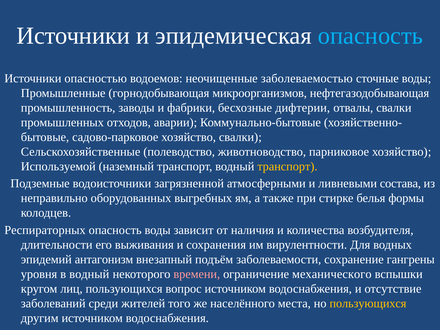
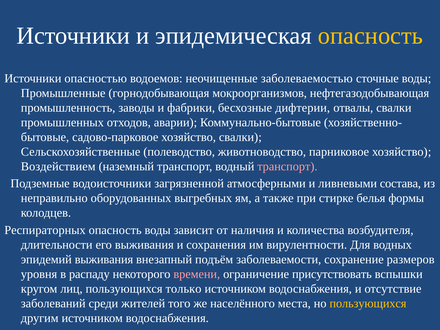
опасность at (370, 36) colour: light blue -> yellow
микроорганизмов: микроорганизмов -> мокроорганизмов
Используемой: Используемой -> Воздействием
транспорт at (287, 166) colour: yellow -> pink
эпидемий антагонизм: антагонизм -> выживания
гангрены: гангрены -> размеров
в водный: водный -> распаду
механического: механического -> присутствовать
вопрос: вопрос -> только
